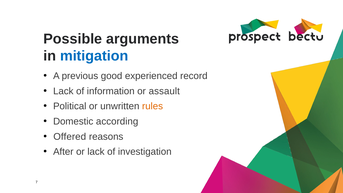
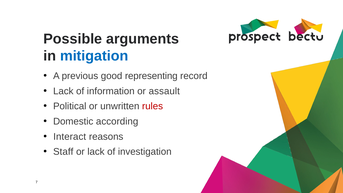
experienced: experienced -> representing
rules colour: orange -> red
Offered: Offered -> Interact
After: After -> Staff
